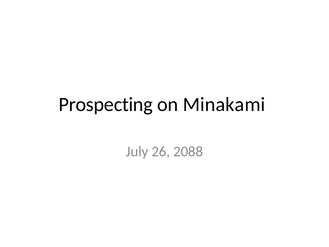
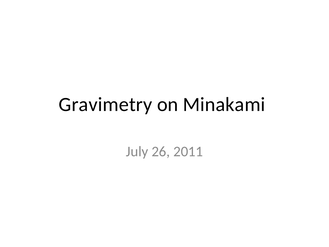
Prospecting: Prospecting -> Gravimetry
2088: 2088 -> 2011
